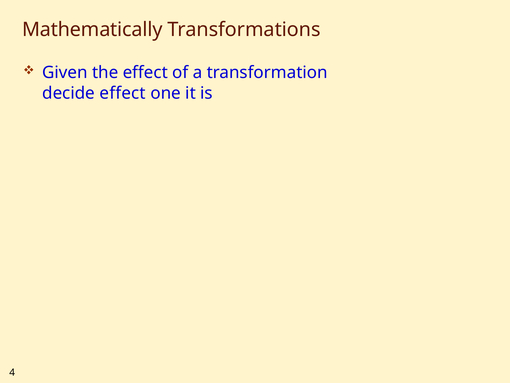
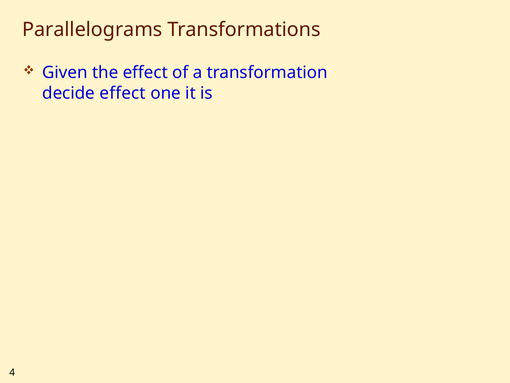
Mathematically: Mathematically -> Parallelograms
